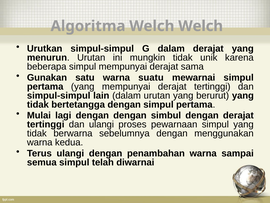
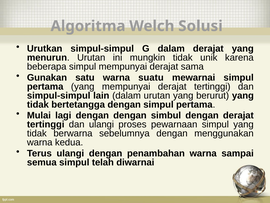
Welch Welch: Welch -> Solusi
